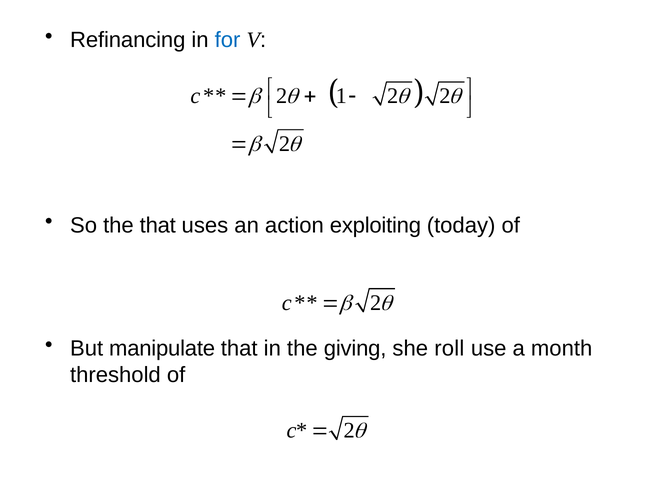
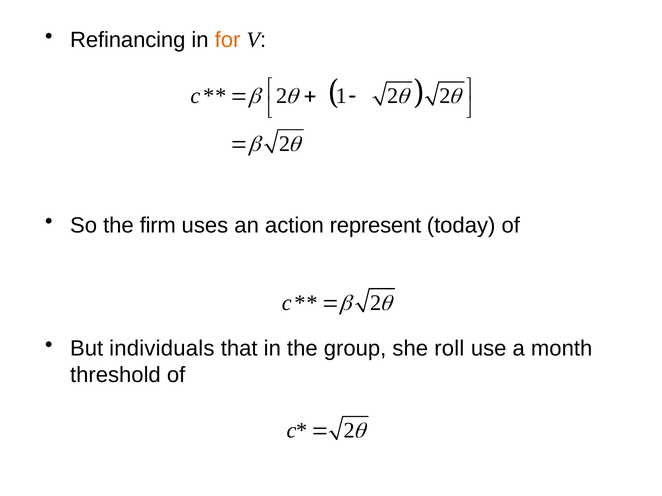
for colour: blue -> orange
the that: that -> firm
exploiting: exploiting -> represent
manipulate: manipulate -> individuals
giving: giving -> group
